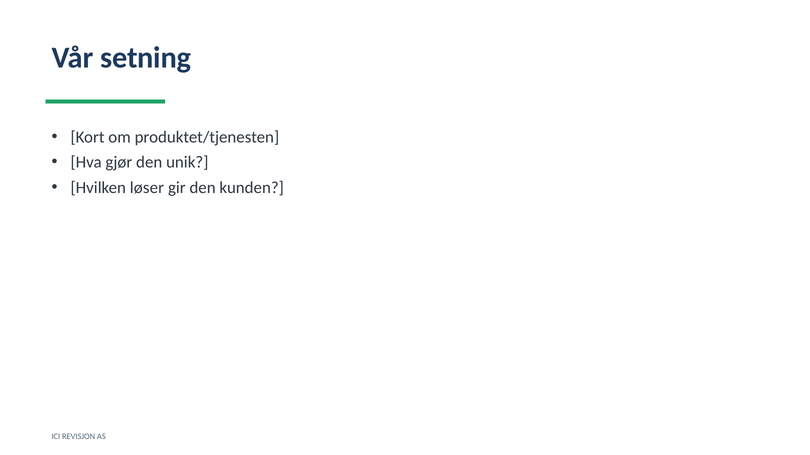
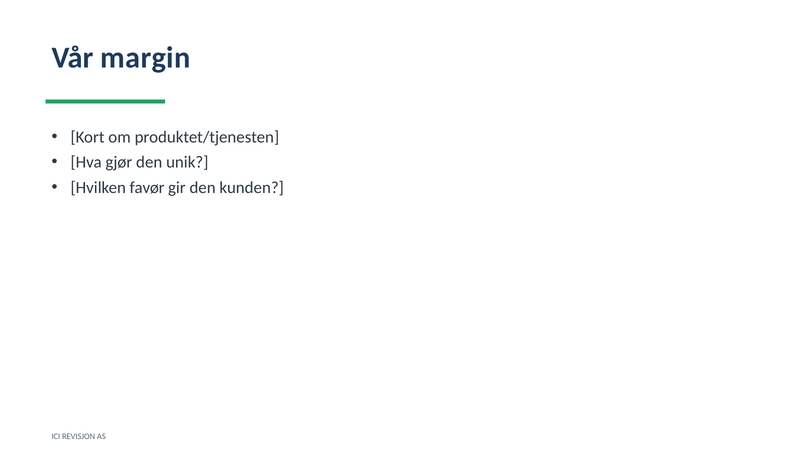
setning: setning -> margin
løser: løser -> favør
